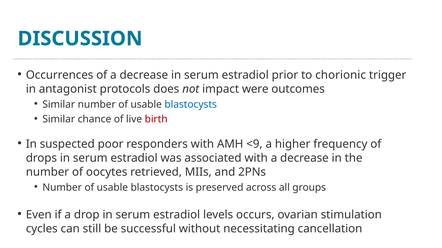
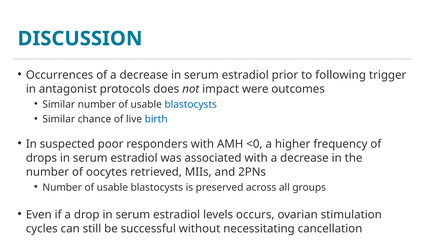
chorionic: chorionic -> following
birth colour: red -> blue
<9: <9 -> <0
